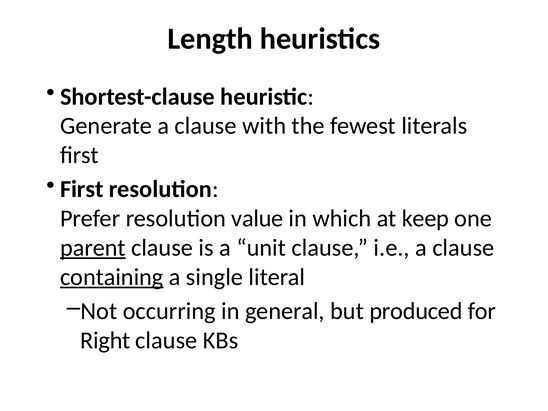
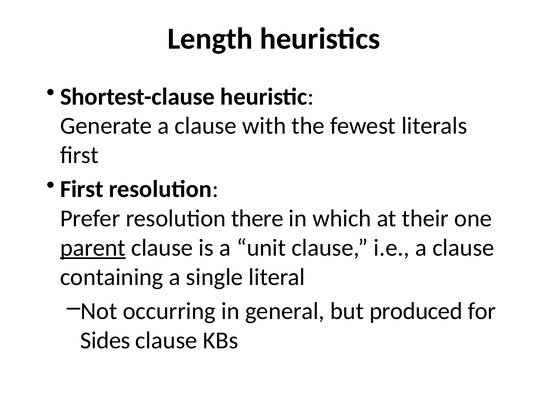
value: value -> there
keep: keep -> their
containing underline: present -> none
Right: Right -> Sides
